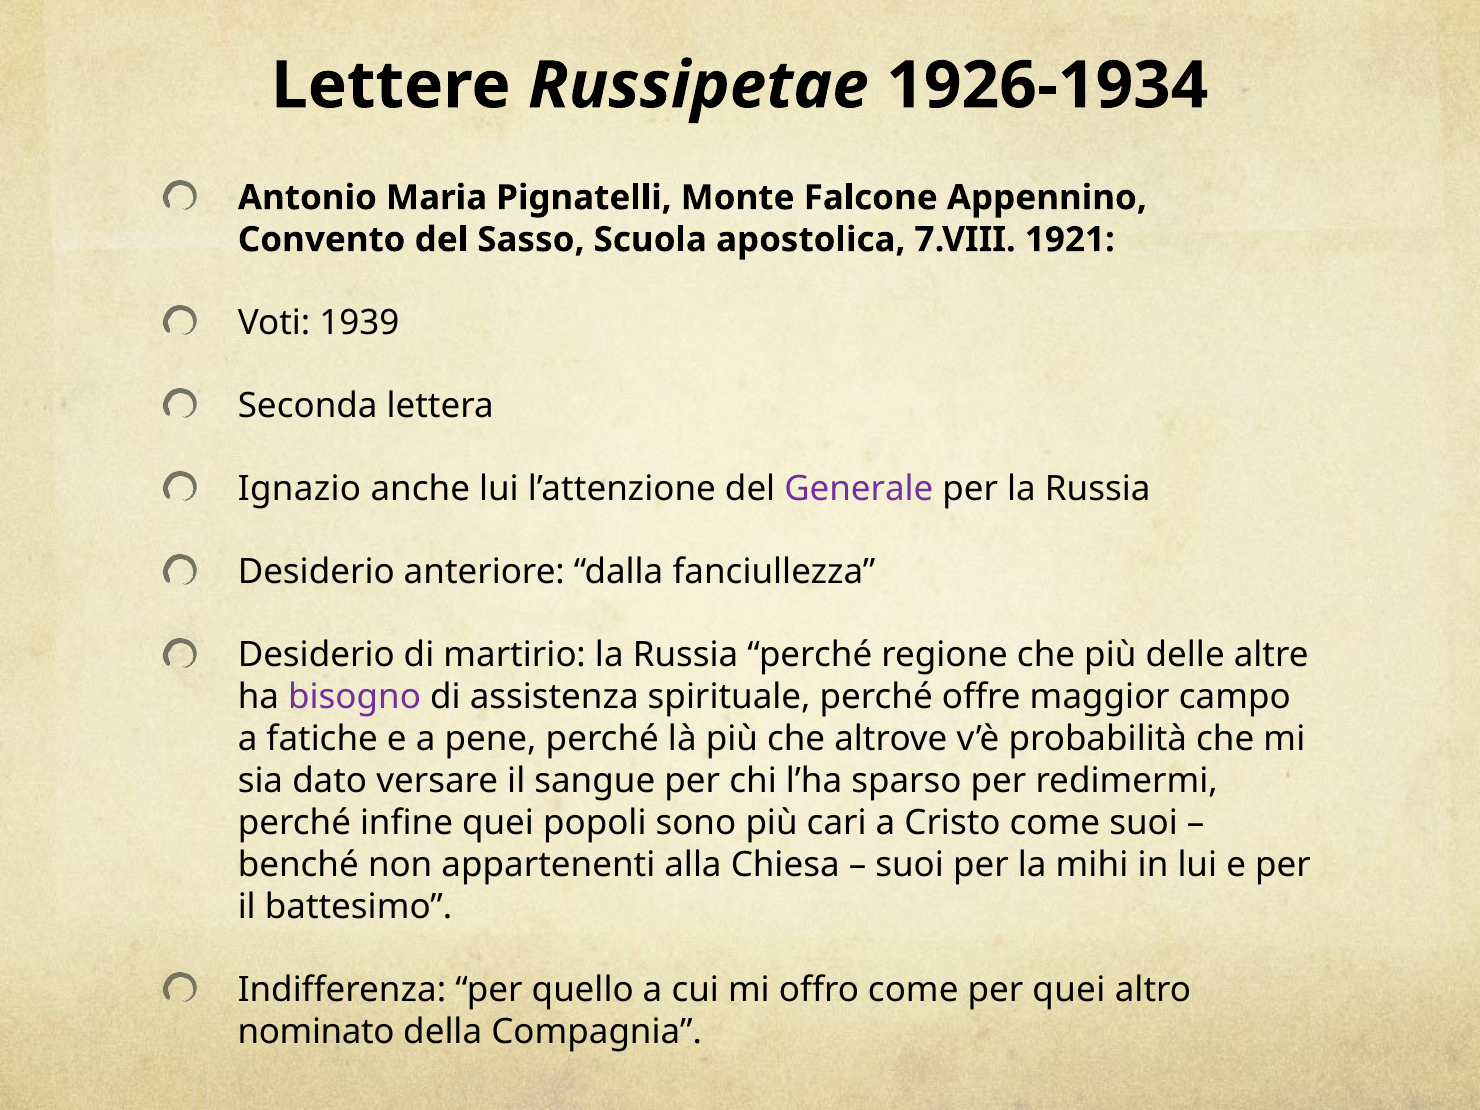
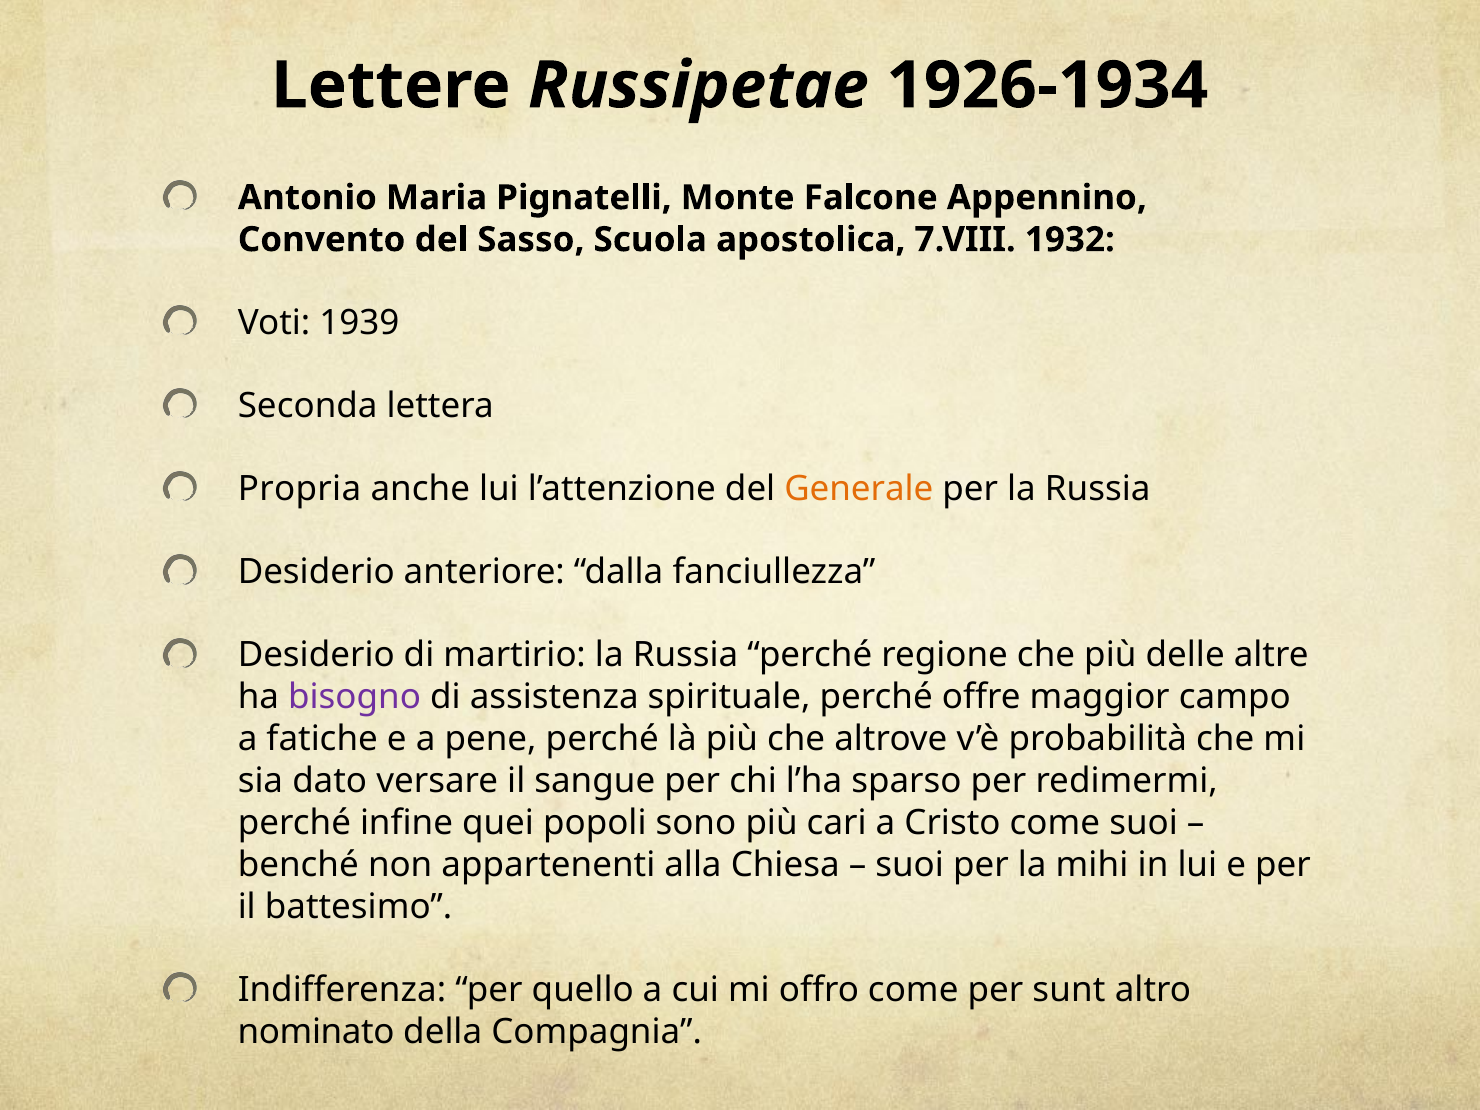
1921: 1921 -> 1932
Ignazio: Ignazio -> Propria
Generale colour: purple -> orange
per quei: quei -> sunt
